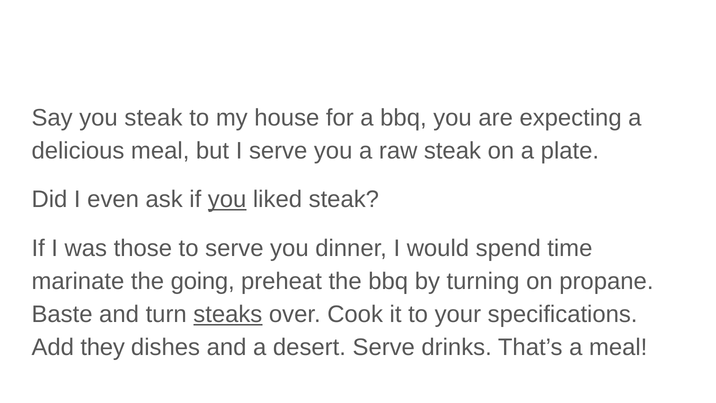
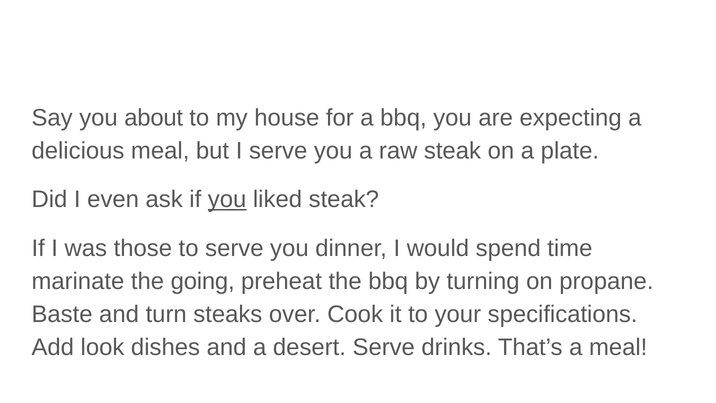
you steak: steak -> about
steaks underline: present -> none
they: they -> look
